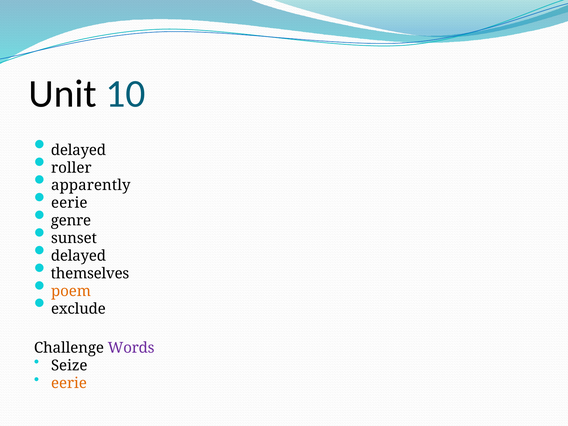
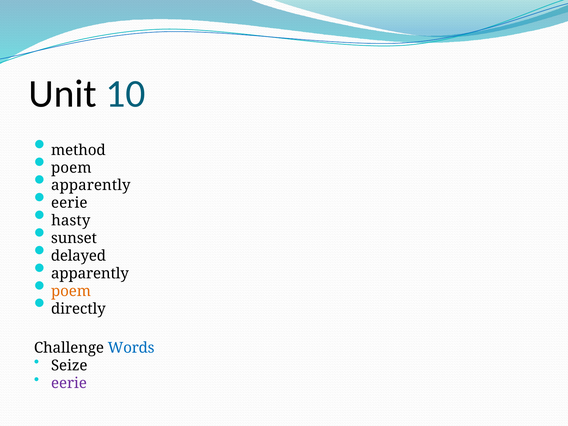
delayed at (78, 150): delayed -> method
roller at (71, 168): roller -> poem
genre: genre -> hasty
themselves at (90, 274): themselves -> apparently
exclude: exclude -> directly
Words colour: purple -> blue
eerie at (69, 383) colour: orange -> purple
